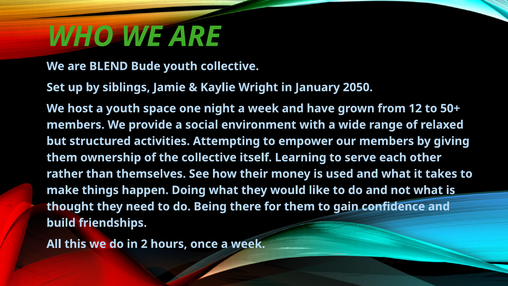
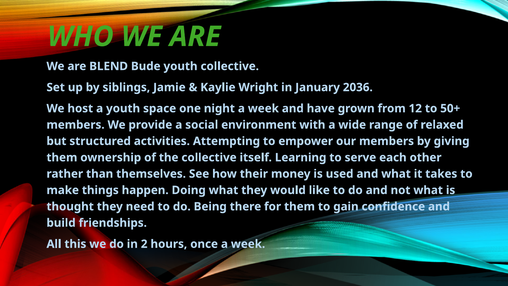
2050: 2050 -> 2036
